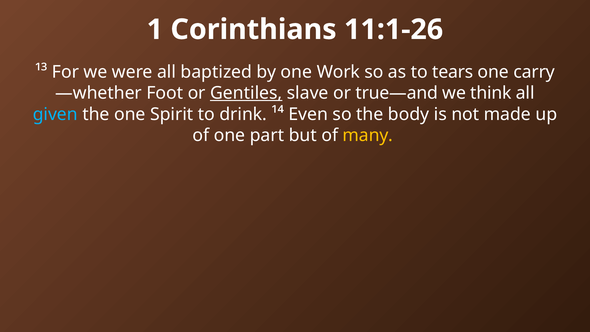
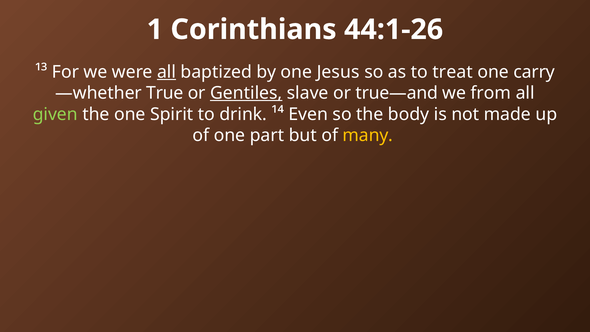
11:1-26: 11:1-26 -> 44:1-26
all at (167, 72) underline: none -> present
Work: Work -> Jesus
tears: tears -> treat
Foot: Foot -> True
think: think -> from
given colour: light blue -> light green
